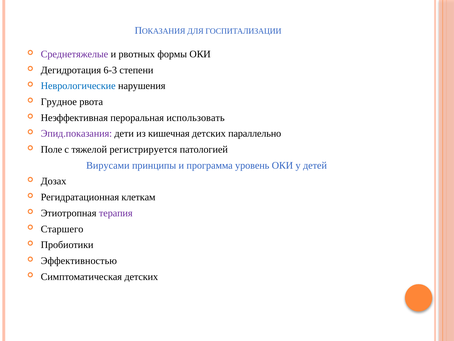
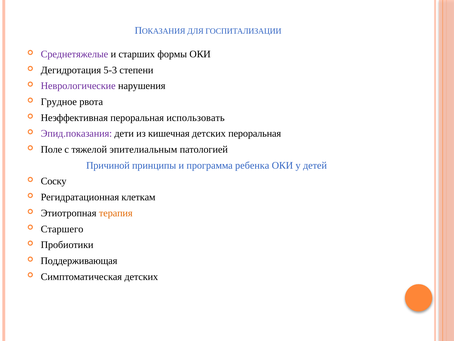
рвотных: рвотных -> старших
6-3: 6-3 -> 5-3
Неврологические colour: blue -> purple
детских параллельно: параллельно -> пероральная
регистрируется: регистрируется -> эпителиальным
Вирусами: Вирусами -> Причиной
уровень: уровень -> ребенка
Дозах: Дозах -> Соску
терапия colour: purple -> orange
Эффективностью: Эффективностью -> Поддерживающая
